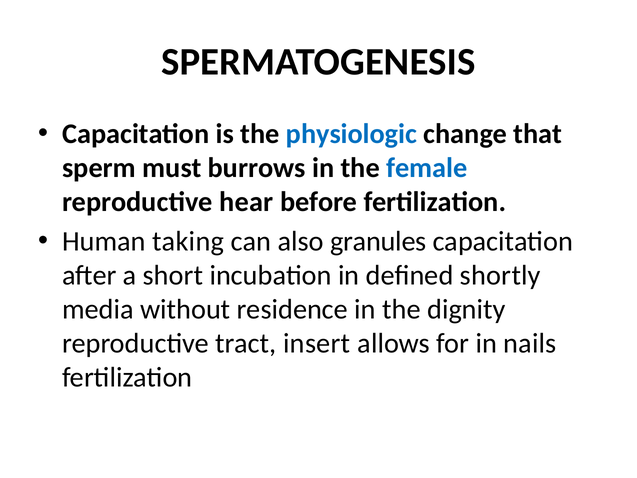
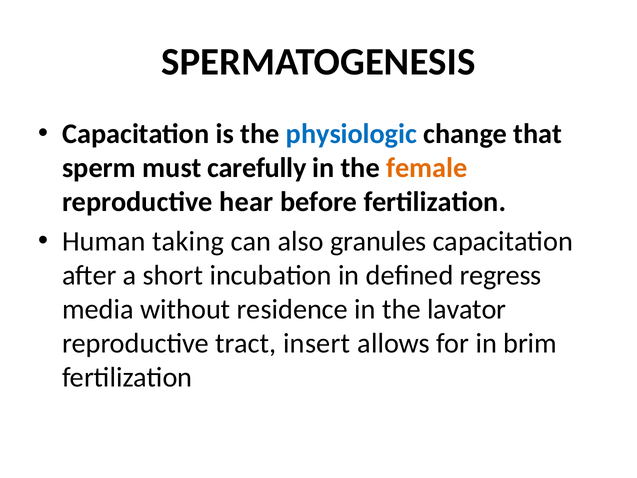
burrows: burrows -> carefully
female colour: blue -> orange
shortly: shortly -> regress
dignity: dignity -> lavator
nails: nails -> brim
